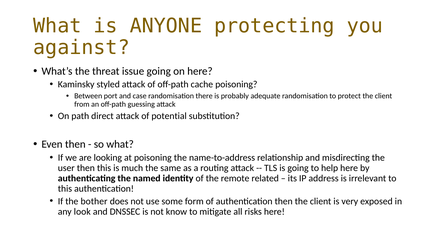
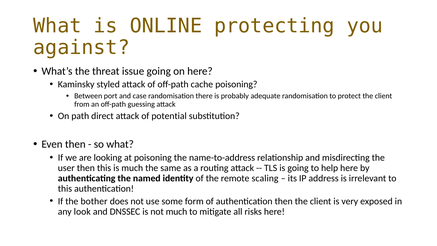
ANYONE: ANYONE -> ONLINE
related: related -> scaling
not know: know -> much
